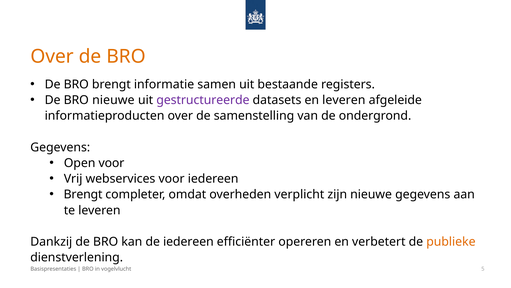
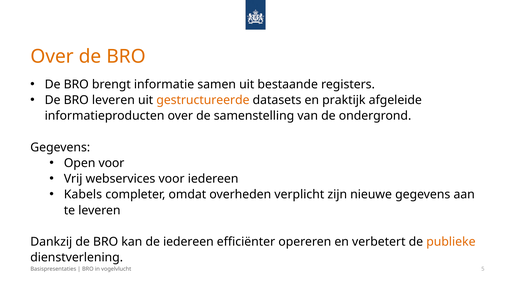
BRO nieuwe: nieuwe -> leveren
gestructureerde colour: purple -> orange
en leveren: leveren -> praktijk
Brengt at (83, 194): Brengt -> Kabels
